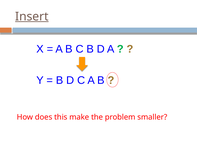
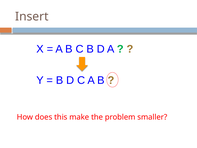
Insert underline: present -> none
